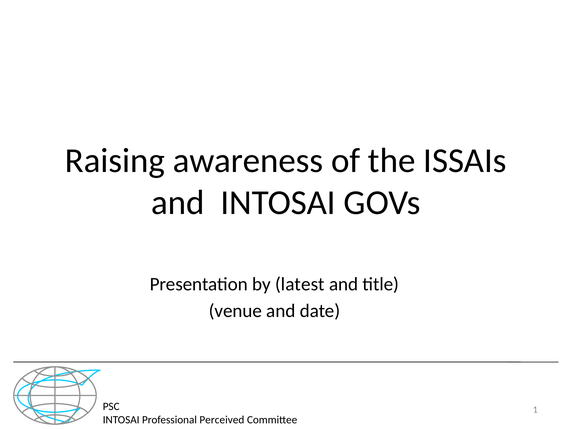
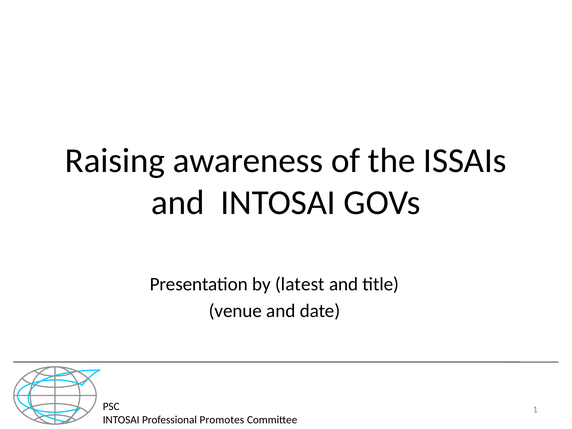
Perceived: Perceived -> Promotes
